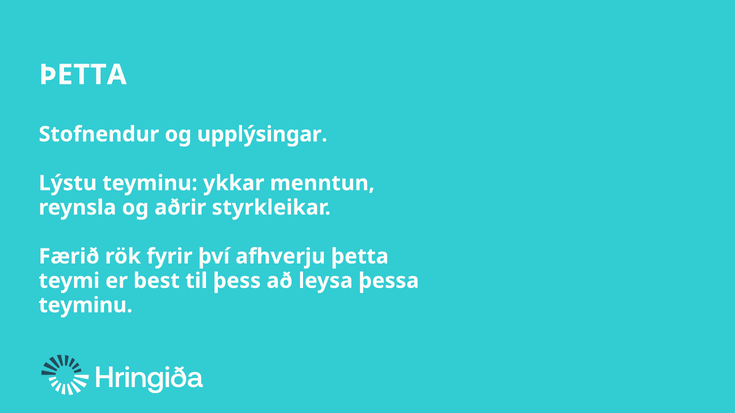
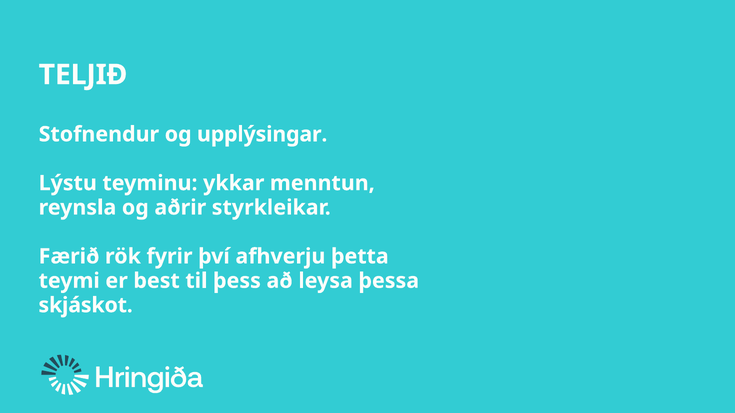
ÞETTA at (83, 75): ÞETTA -> TELJIÐ
teyminu at (86, 306): teyminu -> skjáskot
